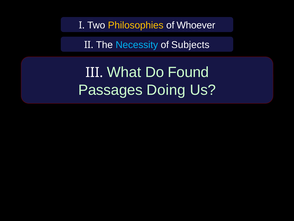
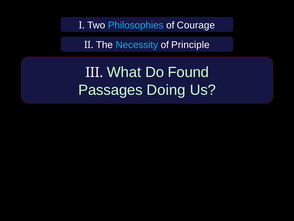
Philosophies colour: yellow -> light blue
Whoever: Whoever -> Courage
Subjects: Subjects -> Principle
